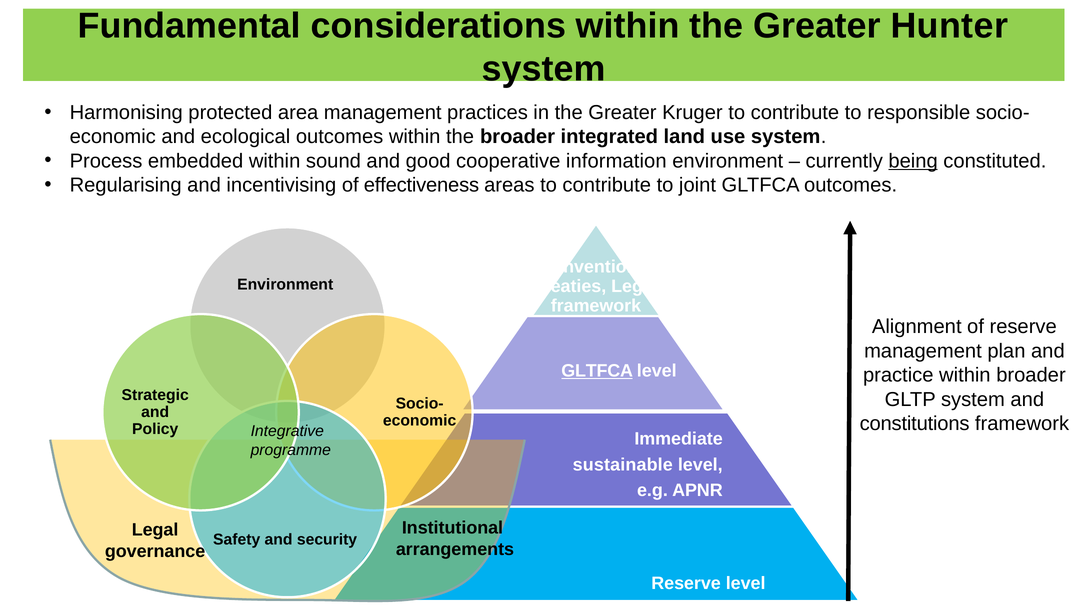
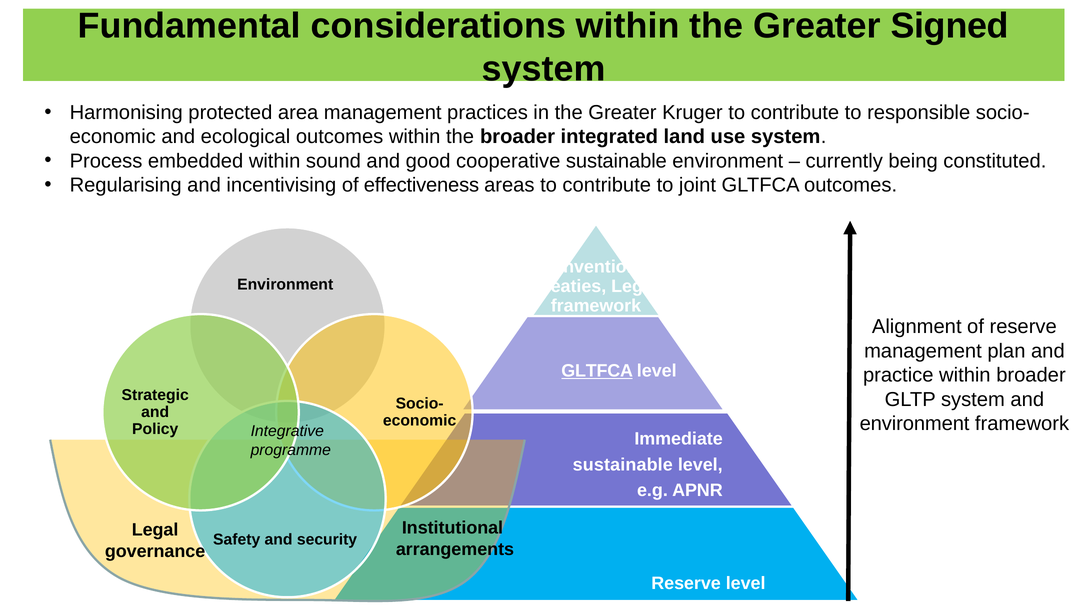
Hunter: Hunter -> Signed
cooperative information: information -> sustainable
being underline: present -> none
constitutions at (915, 424): constitutions -> environment
